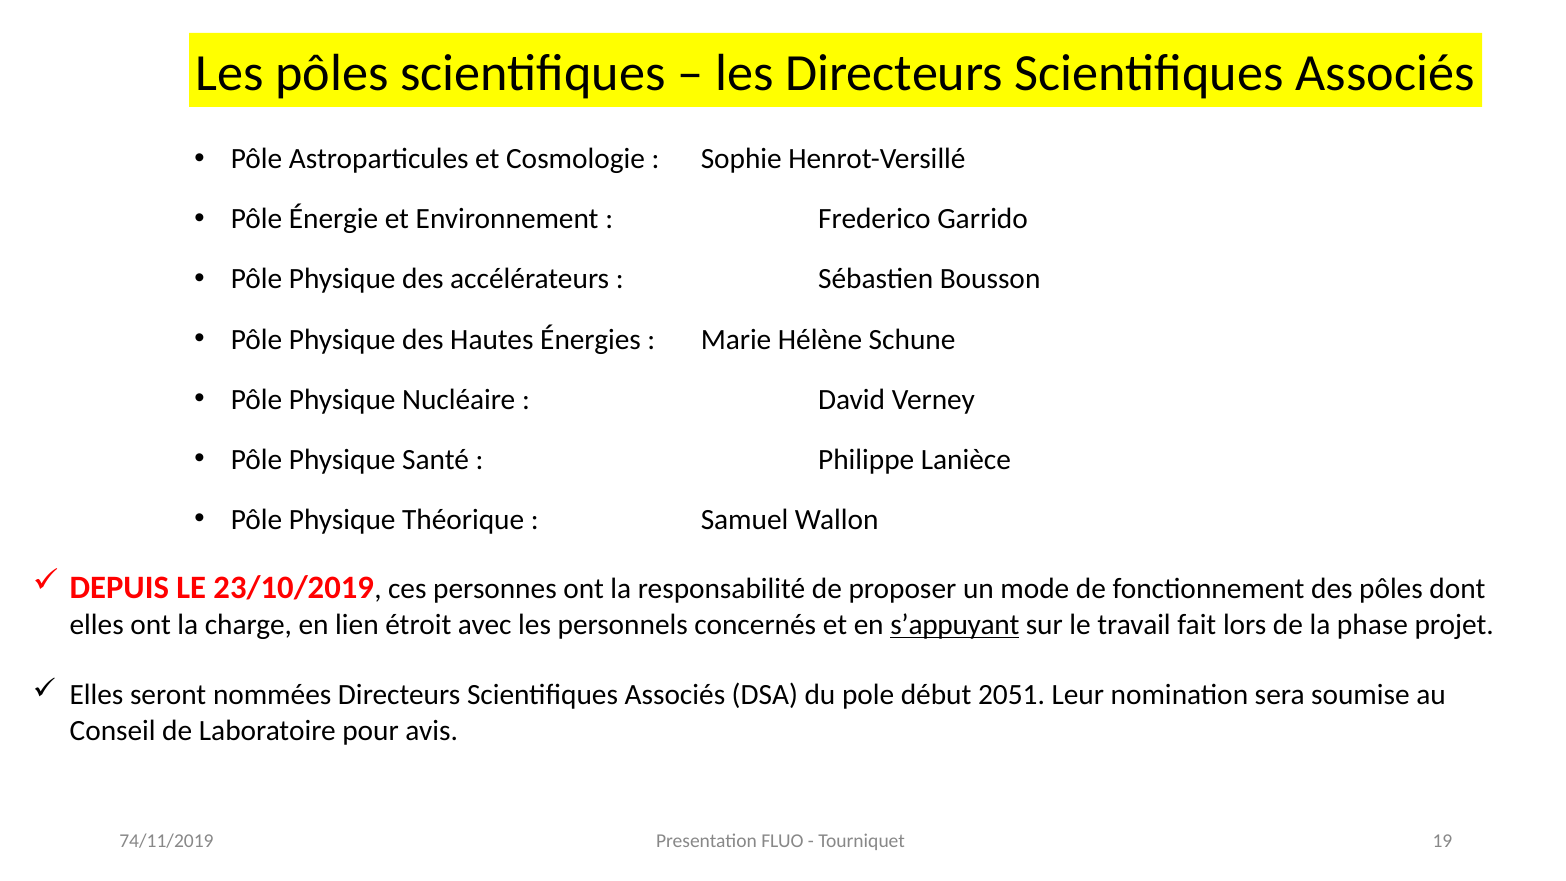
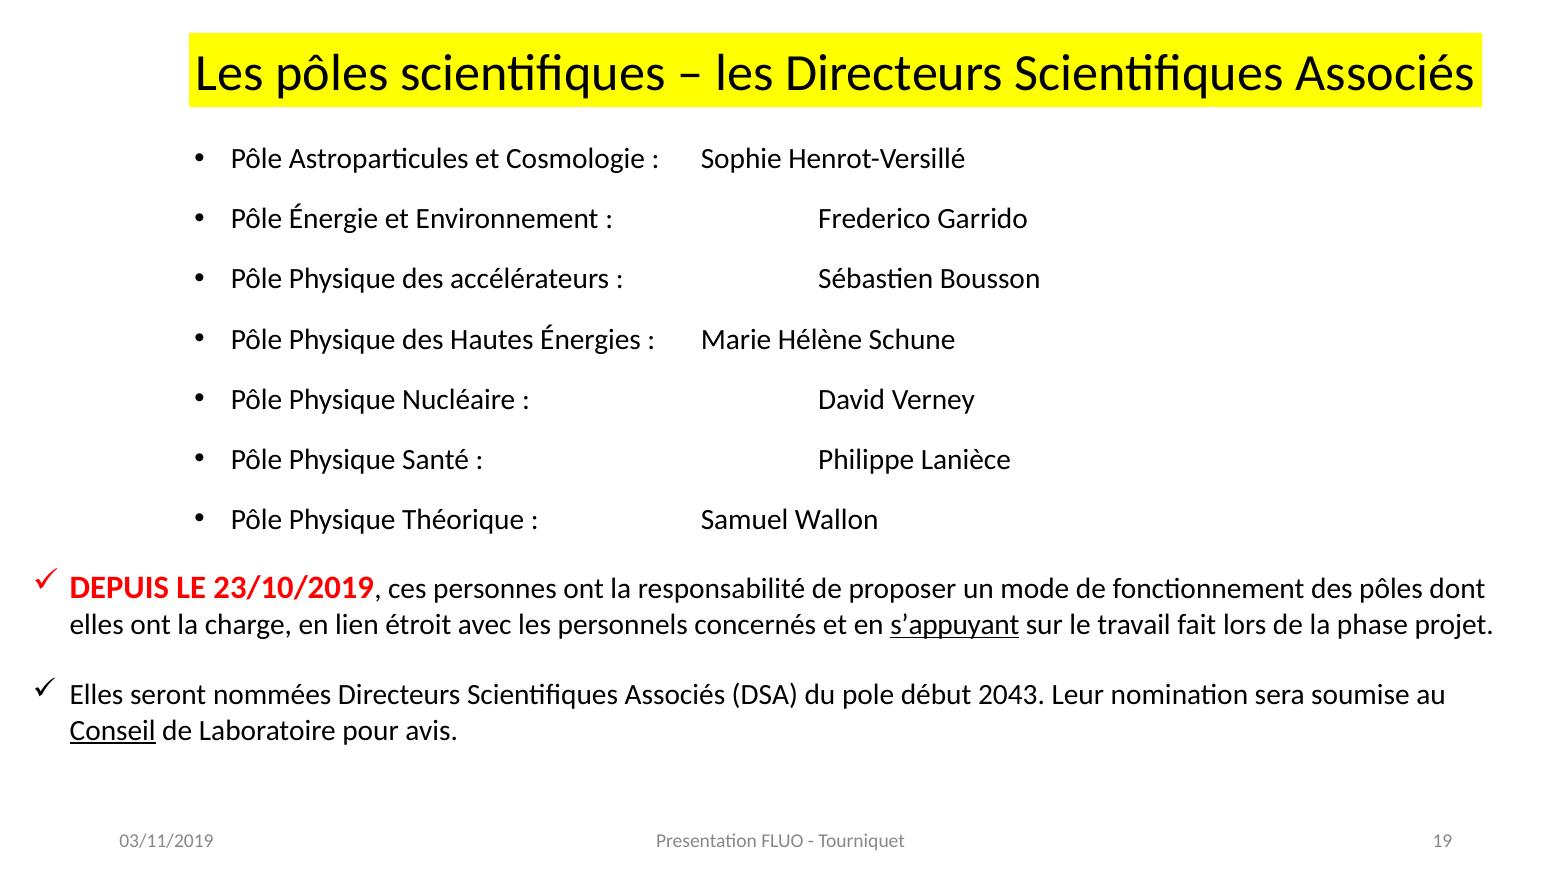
2051: 2051 -> 2043
Conseil underline: none -> present
74/11/2019: 74/11/2019 -> 03/11/2019
